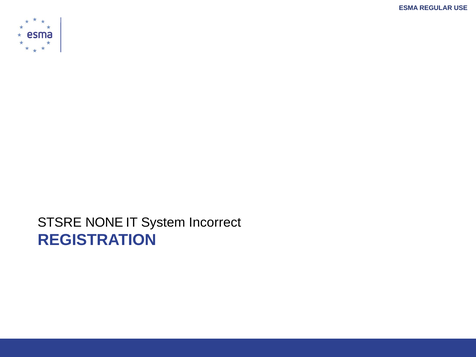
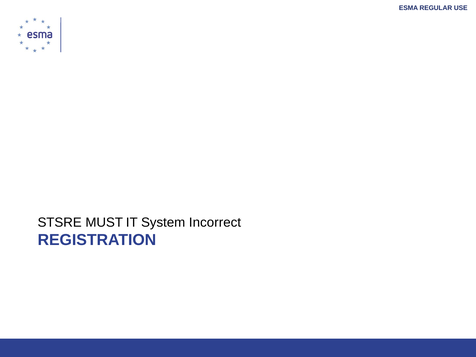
NONE: NONE -> MUST
